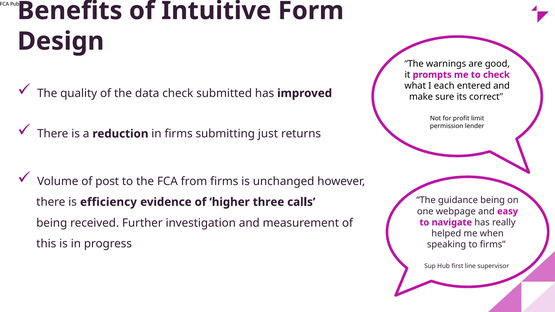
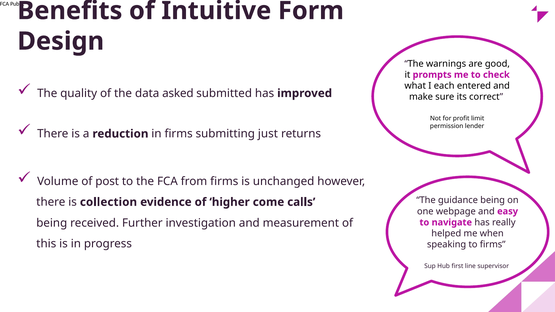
data check: check -> asked
efficiency: efficiency -> collection
three: three -> come
